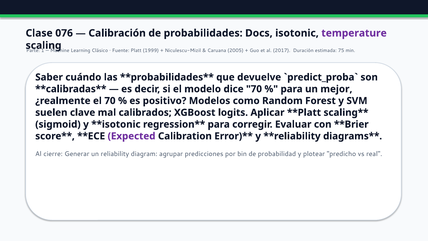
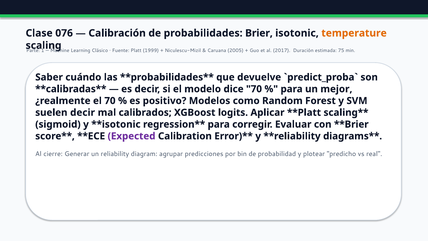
Docs: Docs -> Brier
temperature colour: purple -> orange
suelen clave: clave -> decir
